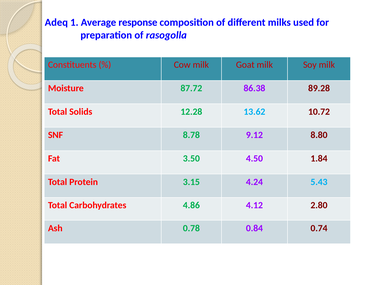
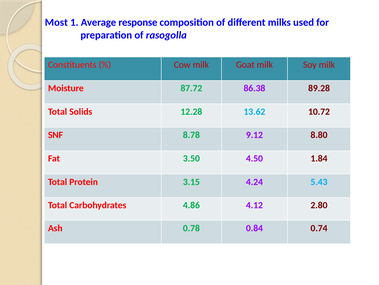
Adeq: Adeq -> Most
